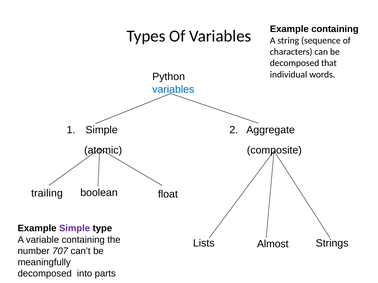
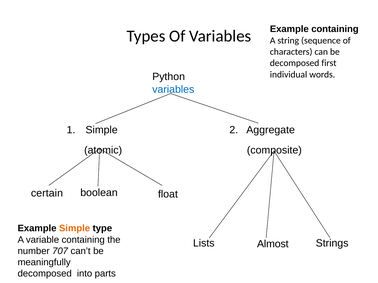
that: that -> first
trailing: trailing -> certain
Simple at (75, 229) colour: purple -> orange
